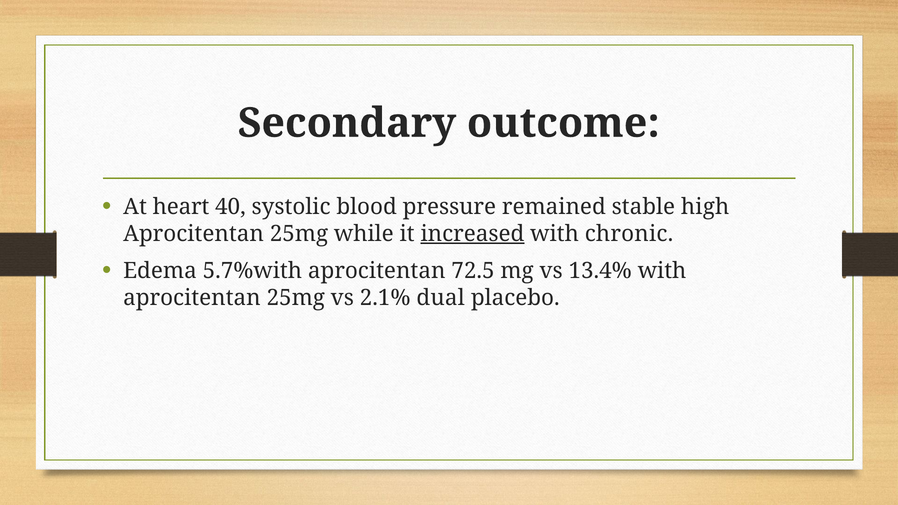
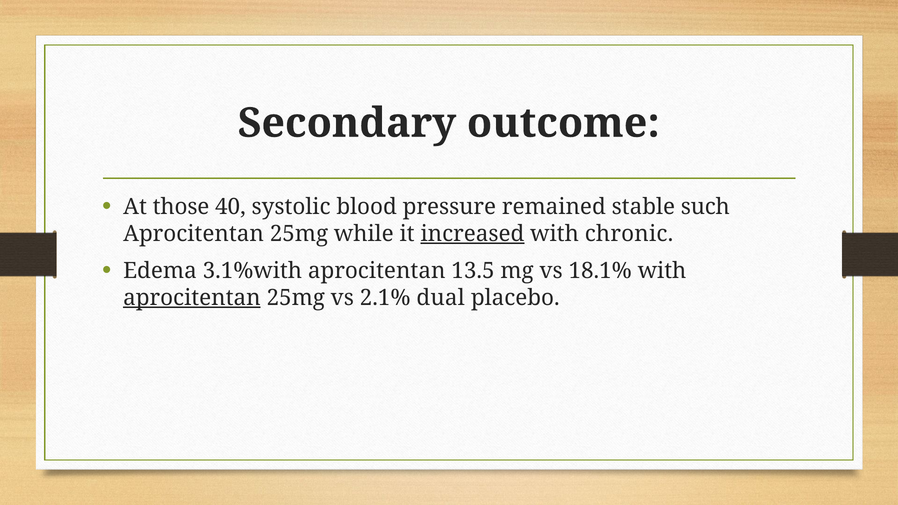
heart: heart -> those
high: high -> such
5.7%with: 5.7%with -> 3.1%with
72.5: 72.5 -> 13.5
13.4%: 13.4% -> 18.1%
aprocitentan at (192, 298) underline: none -> present
